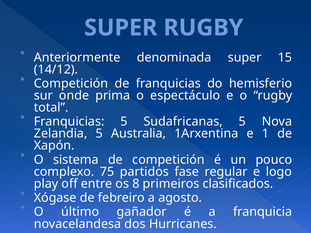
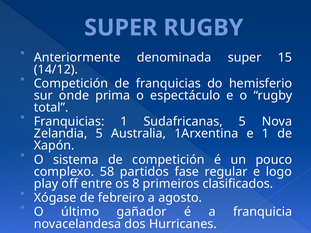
Franquicias 5: 5 -> 1
75: 75 -> 58
